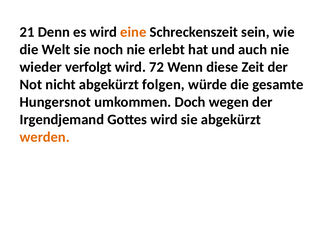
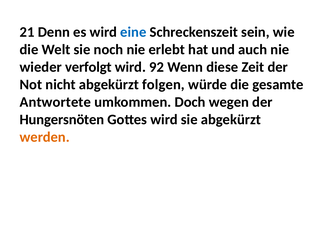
eine colour: orange -> blue
72: 72 -> 92
Hungersnot: Hungersnot -> Antwortete
Irgendjemand: Irgendjemand -> Hungersnöten
